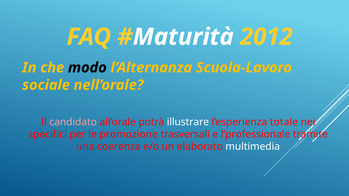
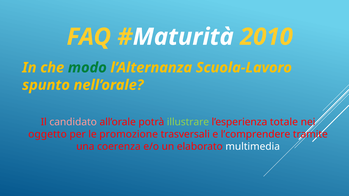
2012: 2012 -> 2010
modo colour: black -> green
sociale: sociale -> spunto
illustrare colour: white -> light green
specifici: specifici -> oggetto
l’professionale: l’professionale -> l’comprendere
